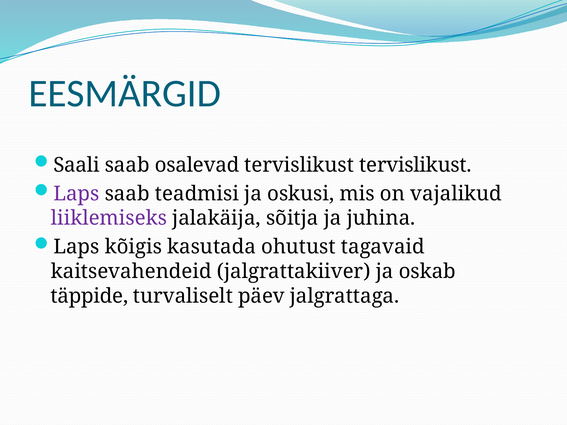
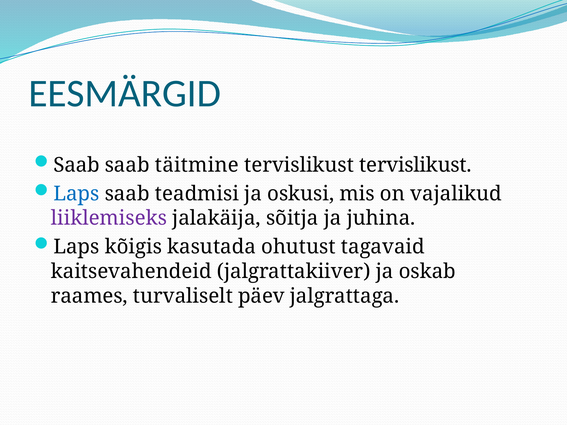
Saali at (77, 165): Saali -> Saab
osalevad: osalevad -> täitmine
Laps at (76, 194) colour: purple -> blue
täppide: täppide -> raames
